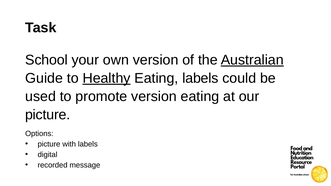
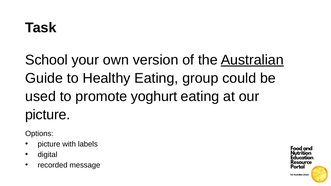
Healthy underline: present -> none
Eating labels: labels -> group
promote version: version -> yoghurt
